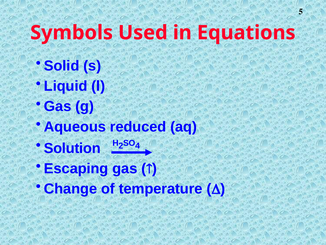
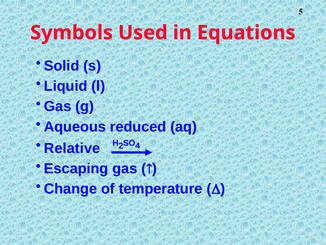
Solution: Solution -> Relative
